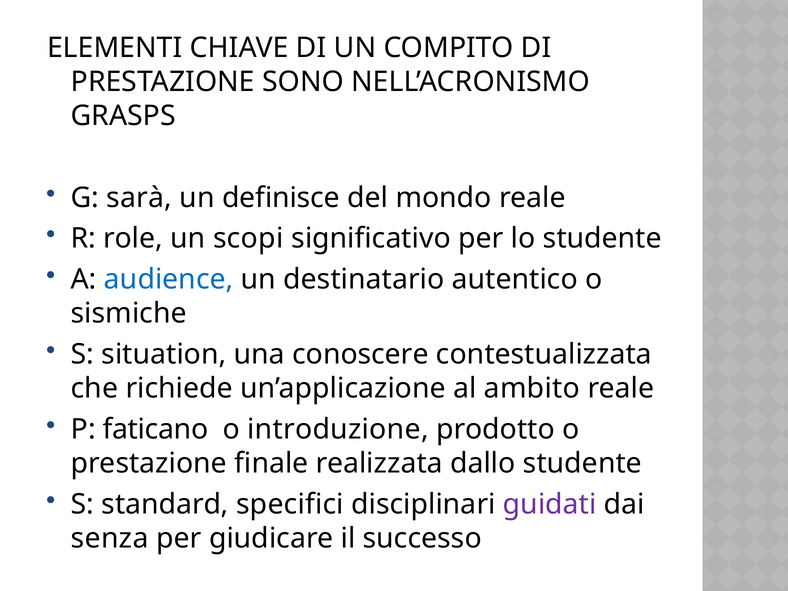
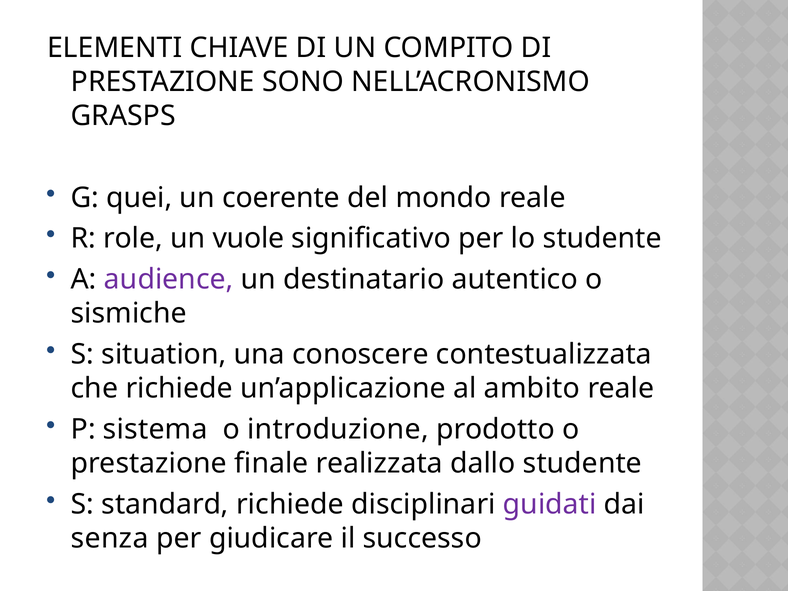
sarà: sarà -> quei
definisce: definisce -> coerente
scopi: scopi -> vuole
audience colour: blue -> purple
faticano: faticano -> sistema
standard specifici: specifici -> richiede
